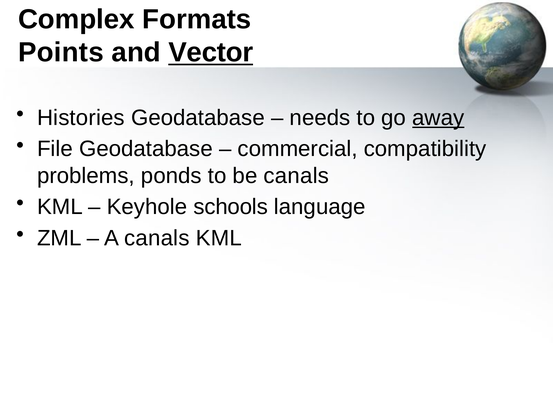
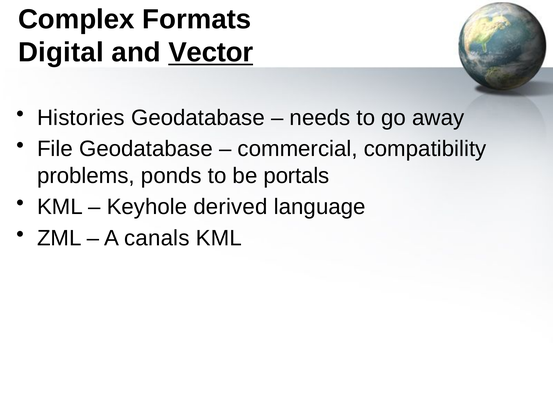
Points: Points -> Digital
away underline: present -> none
be canals: canals -> portals
schools: schools -> derived
